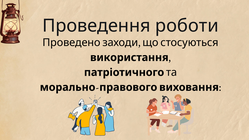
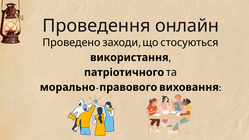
роботи: роботи -> онлайн
